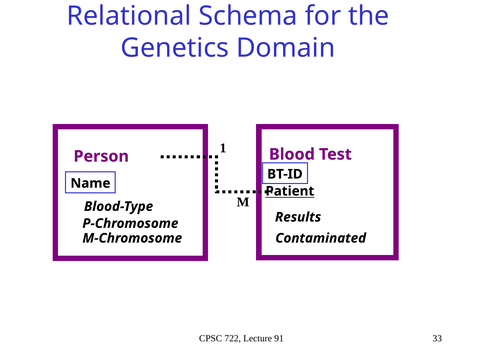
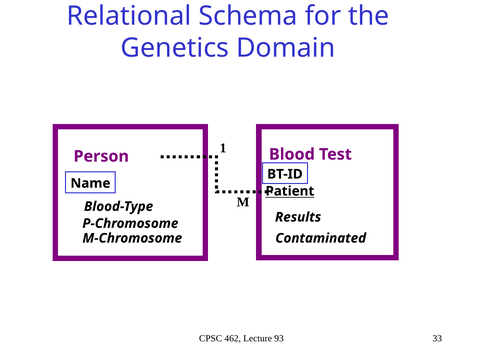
722: 722 -> 462
91: 91 -> 93
